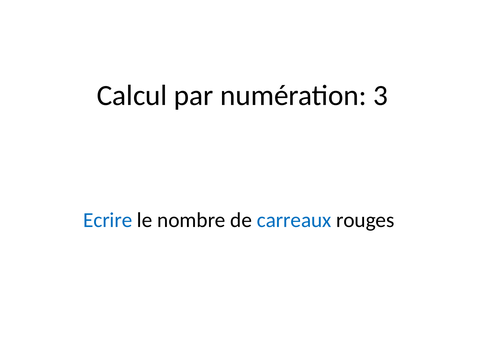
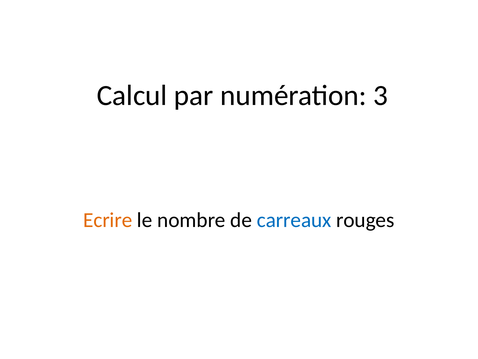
Ecrire colour: blue -> orange
